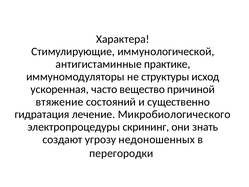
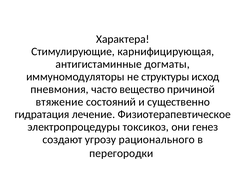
иммунологической: иммунологической -> карнифицирующая
практике: практике -> догматы
ускоренная: ускоренная -> пневмония
Микробиологического: Микробиологического -> Физиотерапевтическое
скрининг: скрининг -> токсикоз
знать: знать -> генез
недоношенных: недоношенных -> рационального
